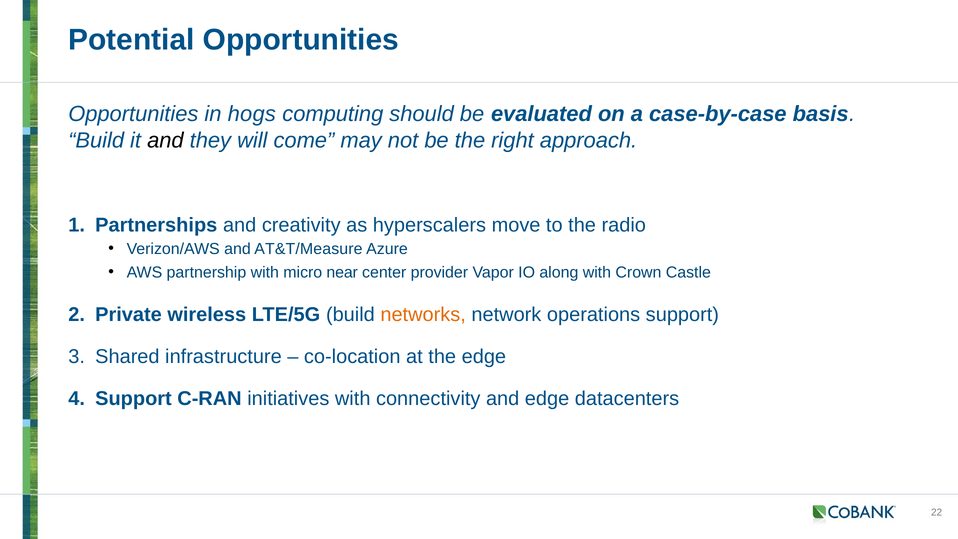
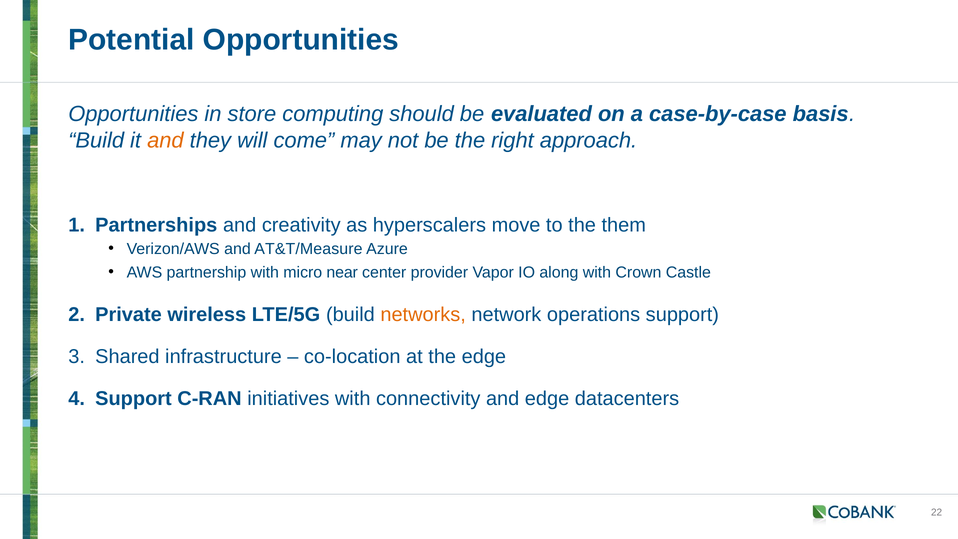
hogs: hogs -> store
and at (165, 140) colour: black -> orange
radio: radio -> them
